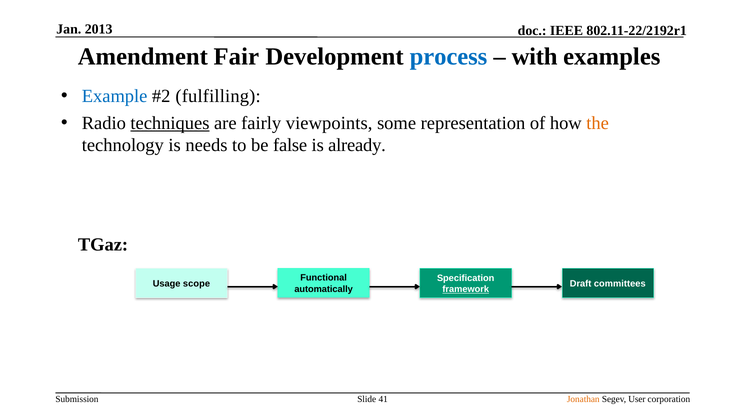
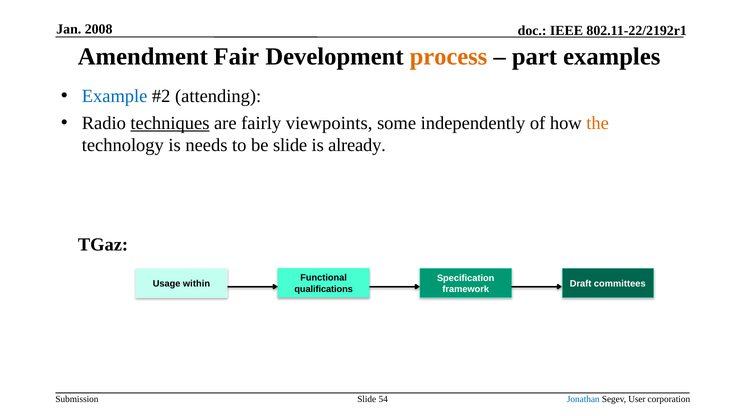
2013: 2013 -> 2008
process colour: blue -> orange
with: with -> part
fulfilling: fulfilling -> attending
representation: representation -> independently
be false: false -> slide
scope: scope -> within
automatically: automatically -> qualifications
framework underline: present -> none
41: 41 -> 54
Jonathan colour: orange -> blue
